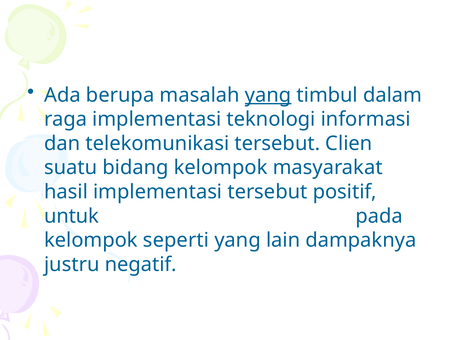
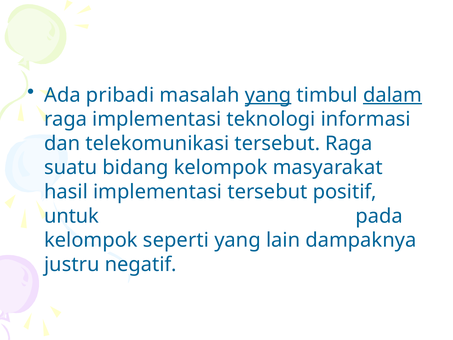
berupa: berupa -> pribadi
dalam underline: none -> present
tersebut Clien: Clien -> Raga
